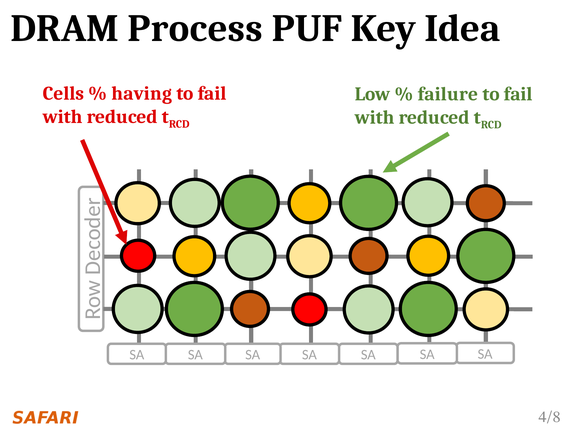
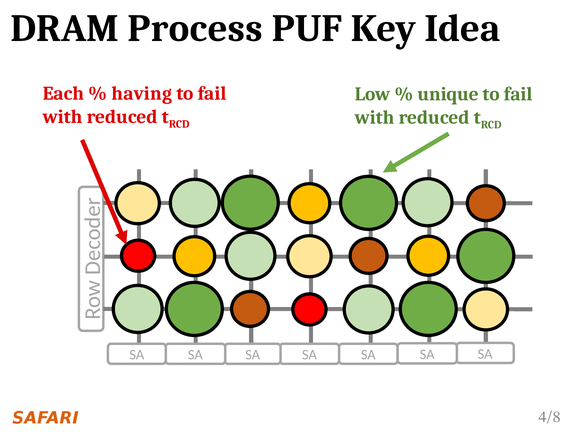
Cells: Cells -> Each
failure: failure -> unique
